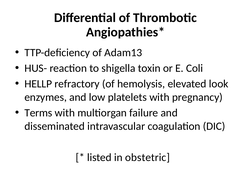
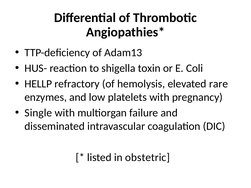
look: look -> rare
Terms: Terms -> Single
